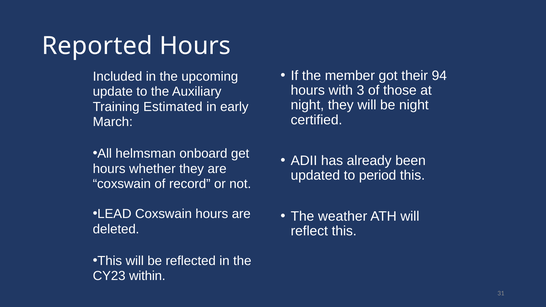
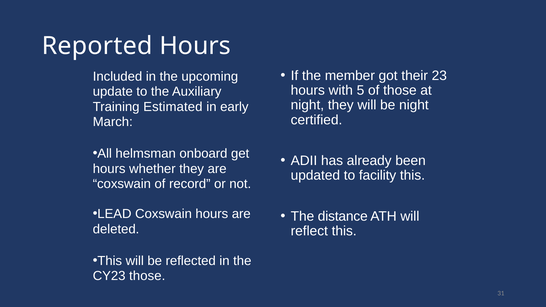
94: 94 -> 23
3: 3 -> 5
period: period -> facility
weather: weather -> distance
CY23 within: within -> those
